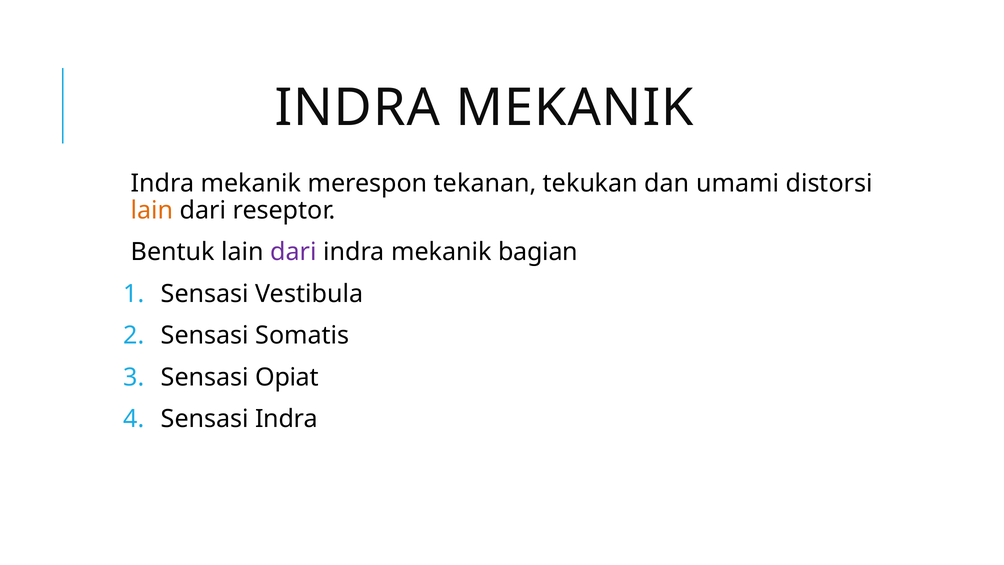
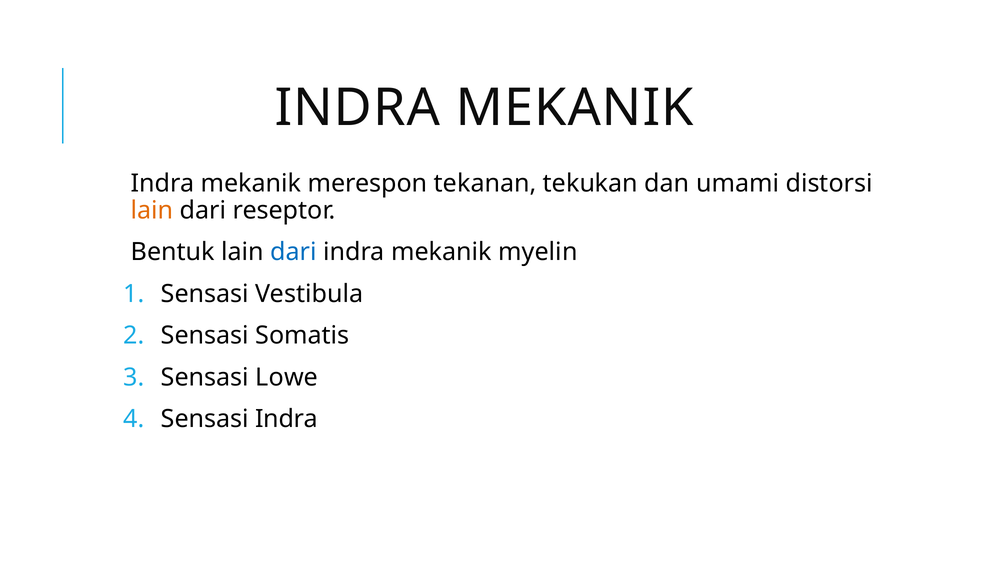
dari at (293, 252) colour: purple -> blue
bagian: bagian -> myelin
Opiat: Opiat -> Lowe
